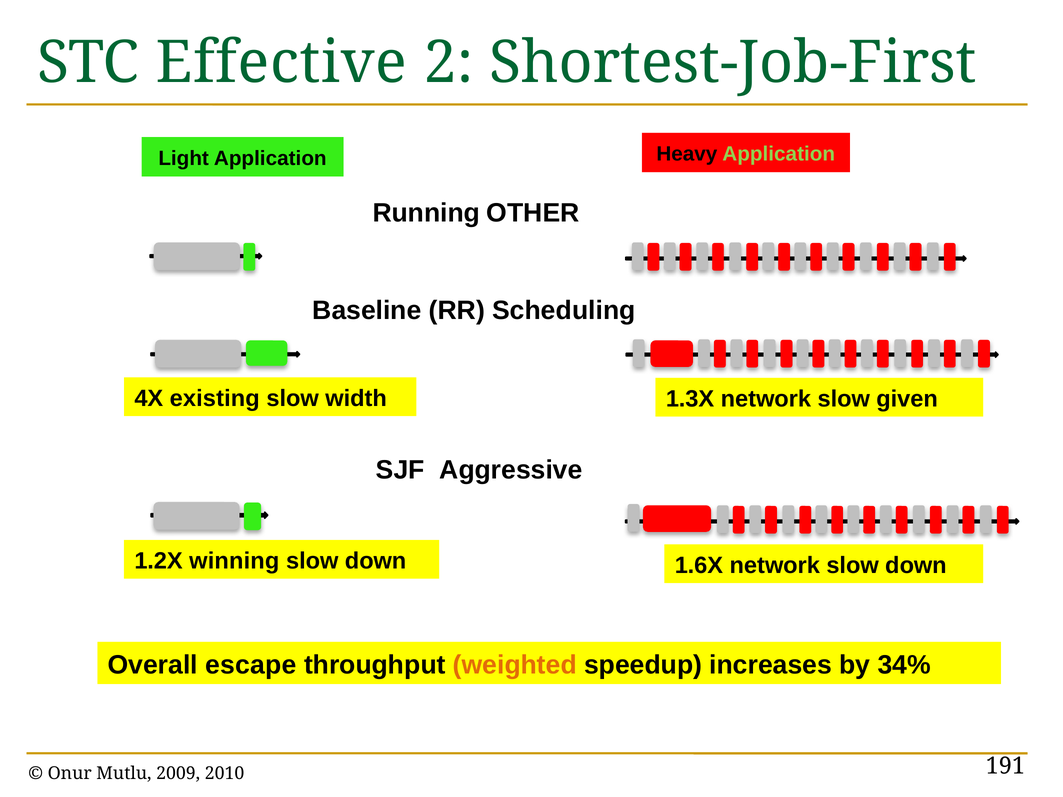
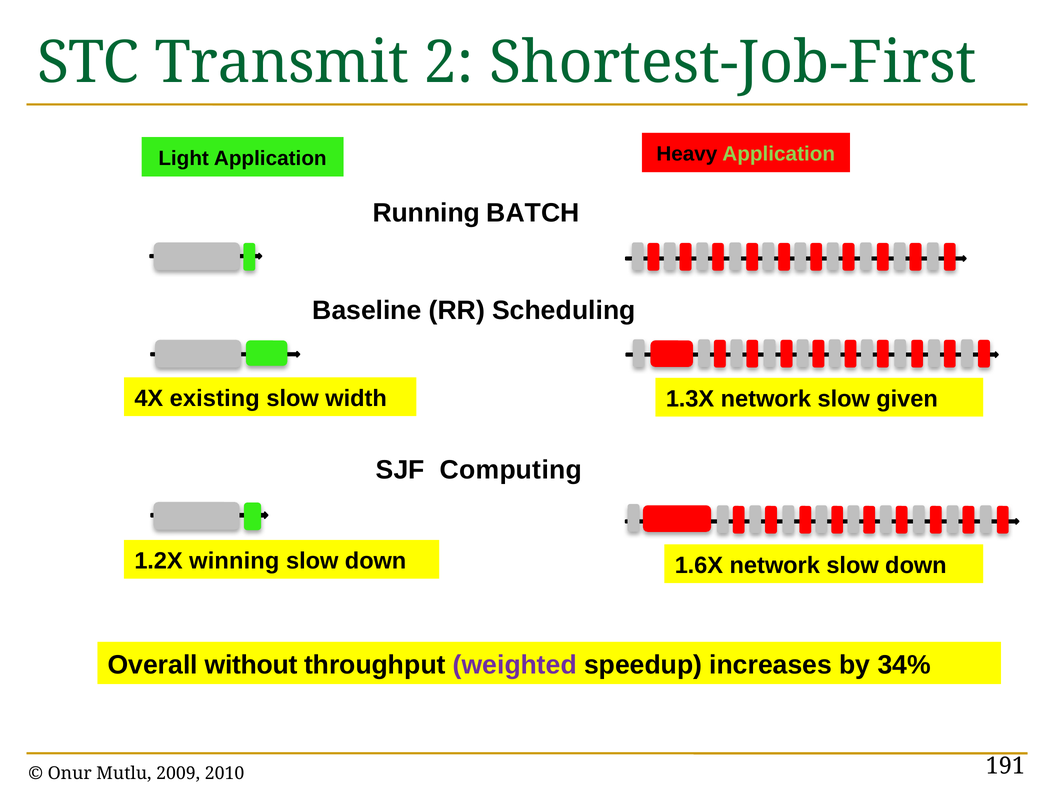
Effective: Effective -> Transmit
OTHER: OTHER -> BATCH
Aggressive: Aggressive -> Computing
escape: escape -> without
weighted colour: orange -> purple
